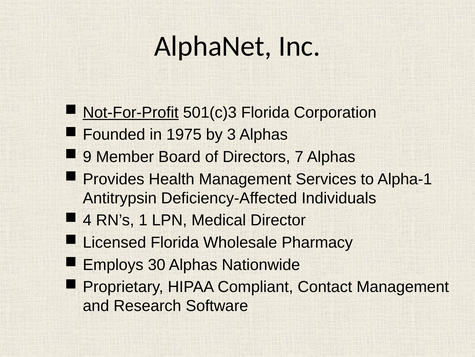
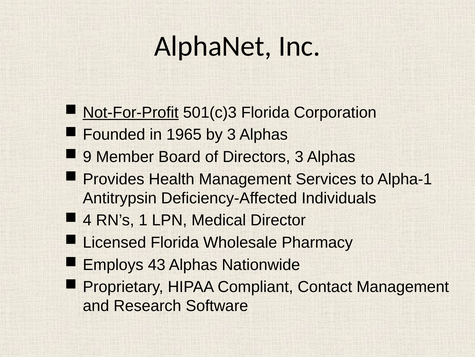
1975: 1975 -> 1965
Directors 7: 7 -> 3
30: 30 -> 43
